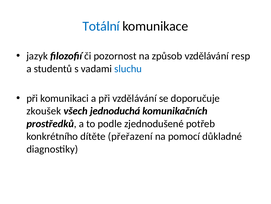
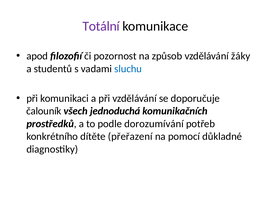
Totální colour: blue -> purple
jazyk: jazyk -> apod
resp: resp -> žáky
zkoušek: zkoušek -> čalouník
zjednodušené: zjednodušené -> dorozumívání
